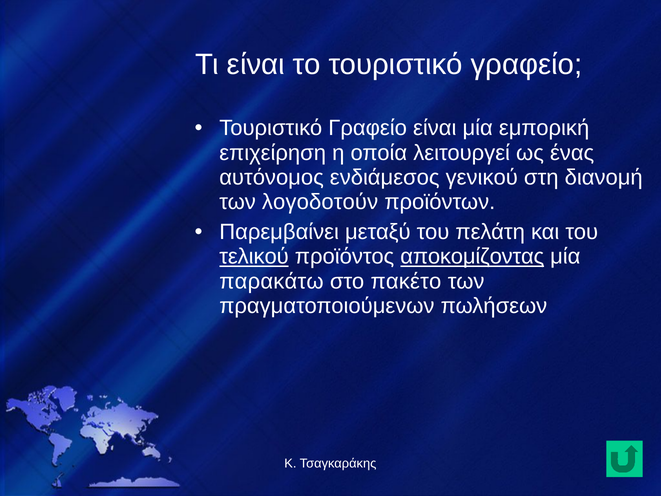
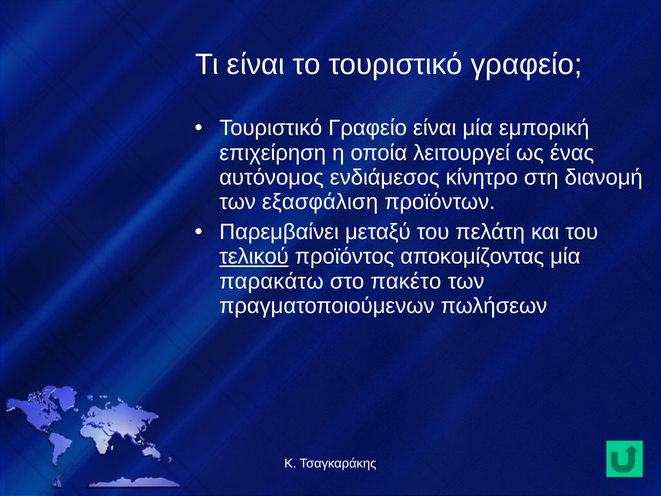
γενικού: γενικού -> κίνητρο
λογοδοτούν: λογοδοτούν -> εξασφάλιση
αποκομίζοντας underline: present -> none
